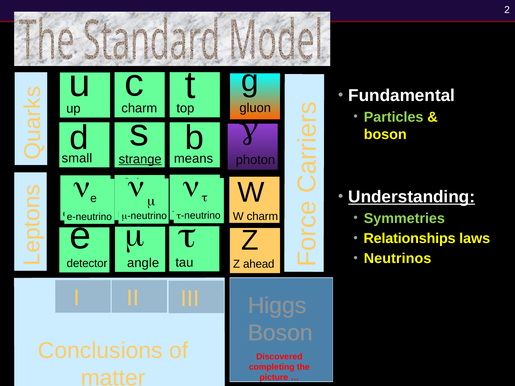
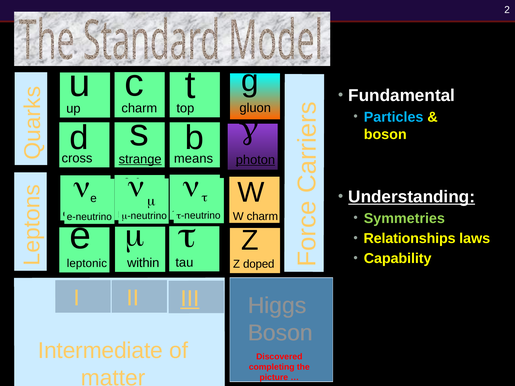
Particles colour: light green -> light blue
small: small -> cross
photon underline: none -> present
Neutrinos: Neutrinos -> Capability
angle: angle -> within
detector: detector -> leptonic
ahead: ahead -> doped
III underline: none -> present
Conclusions: Conclusions -> Intermediate
